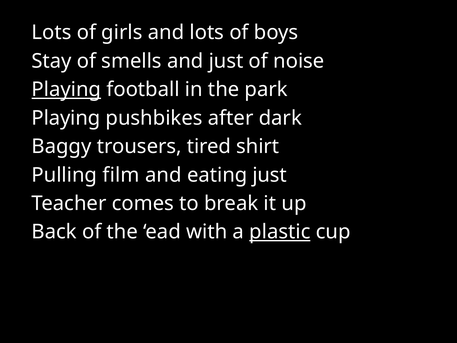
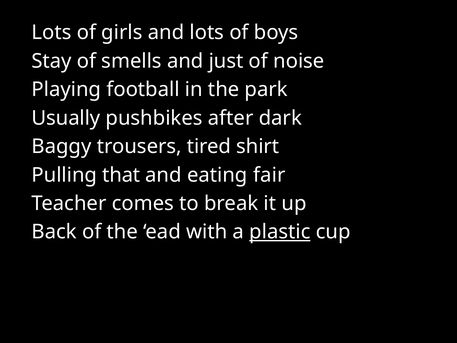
Playing at (66, 89) underline: present -> none
Playing at (66, 118): Playing -> Usually
film: film -> that
eating just: just -> fair
